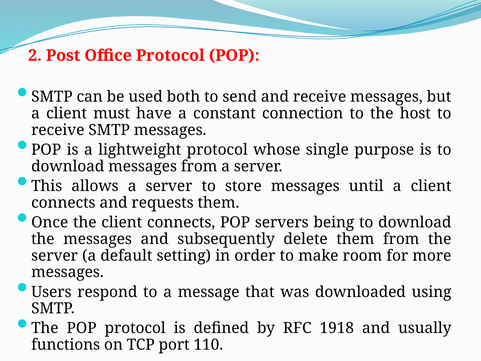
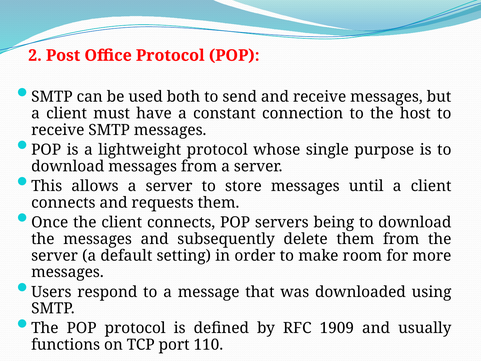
1918: 1918 -> 1909
